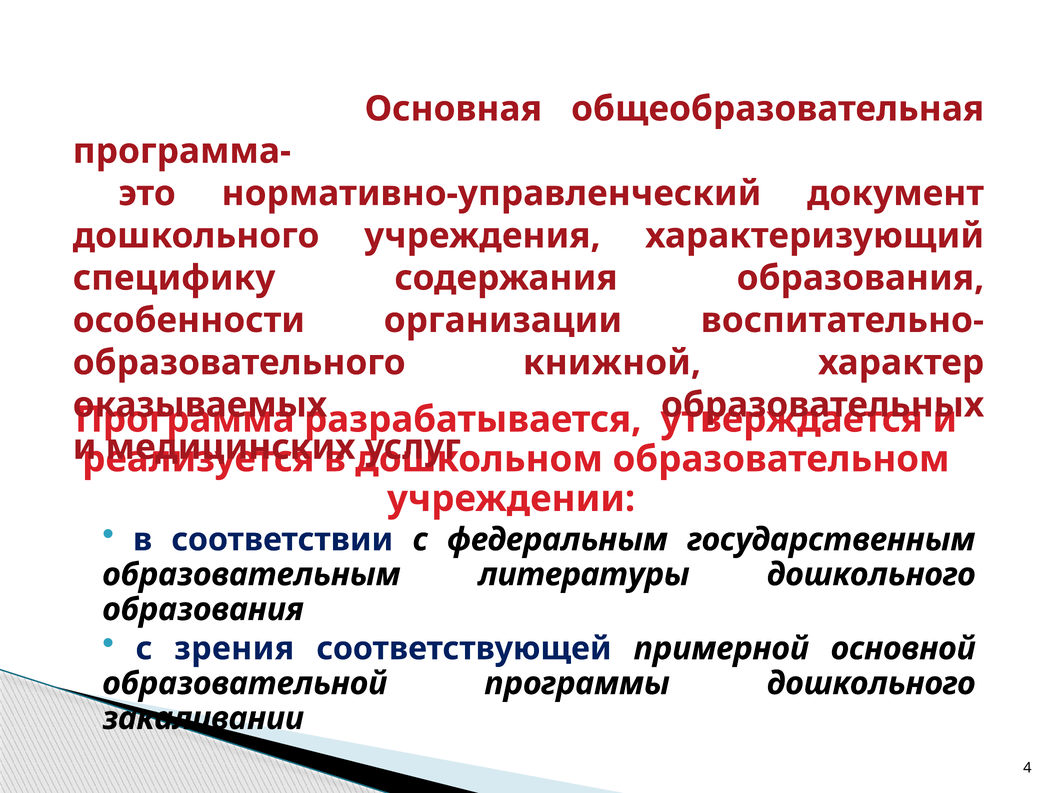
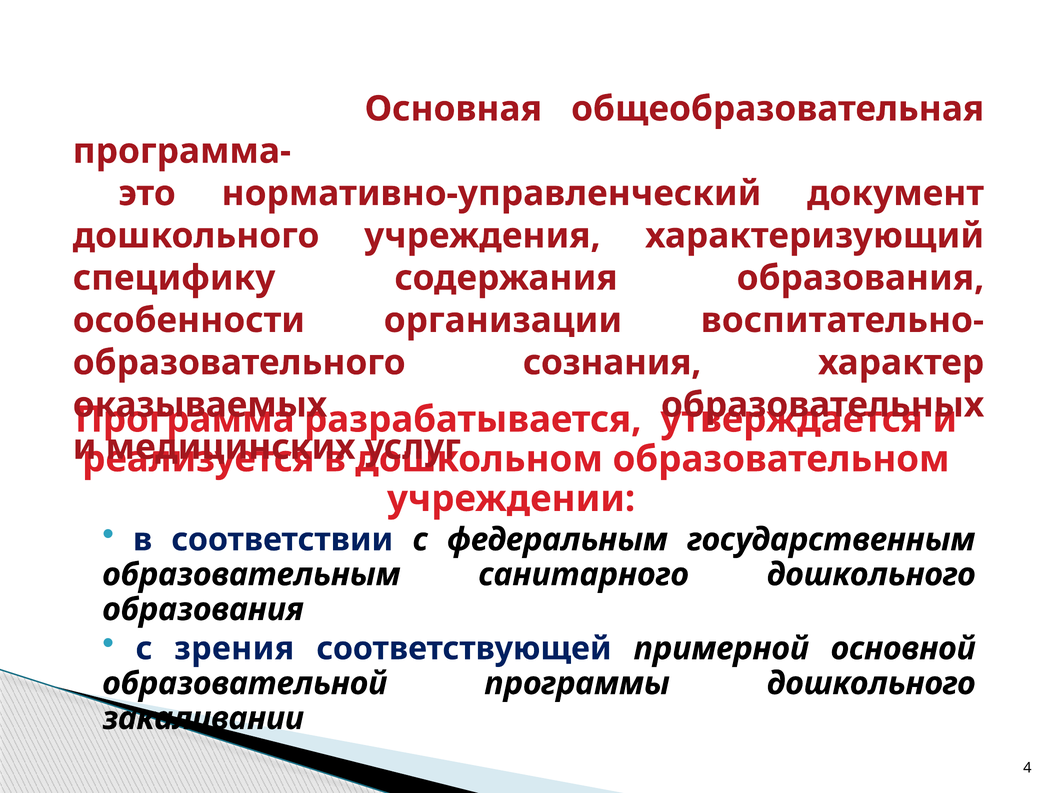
книжной: книжной -> сознания
литературы: литературы -> санитарного
